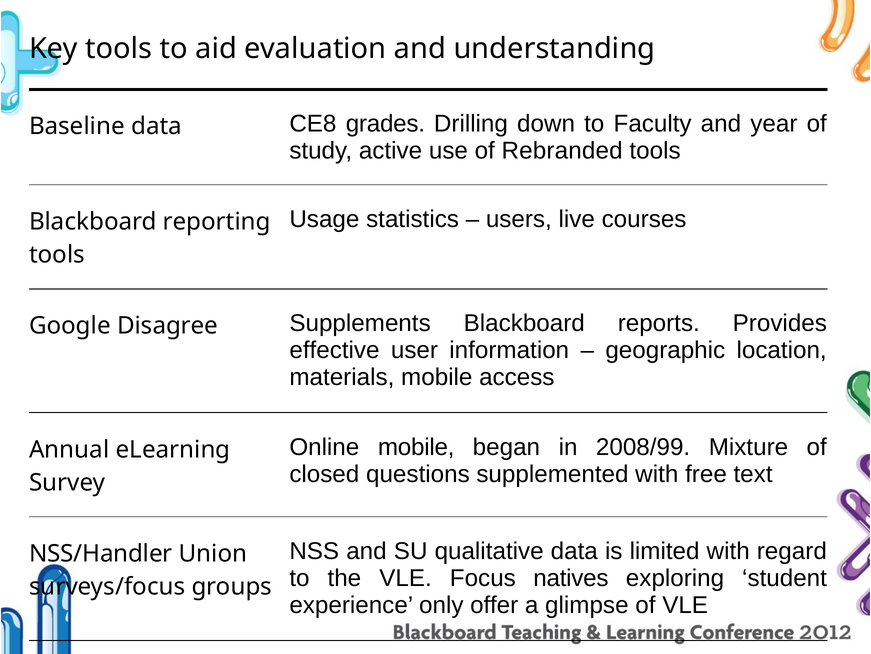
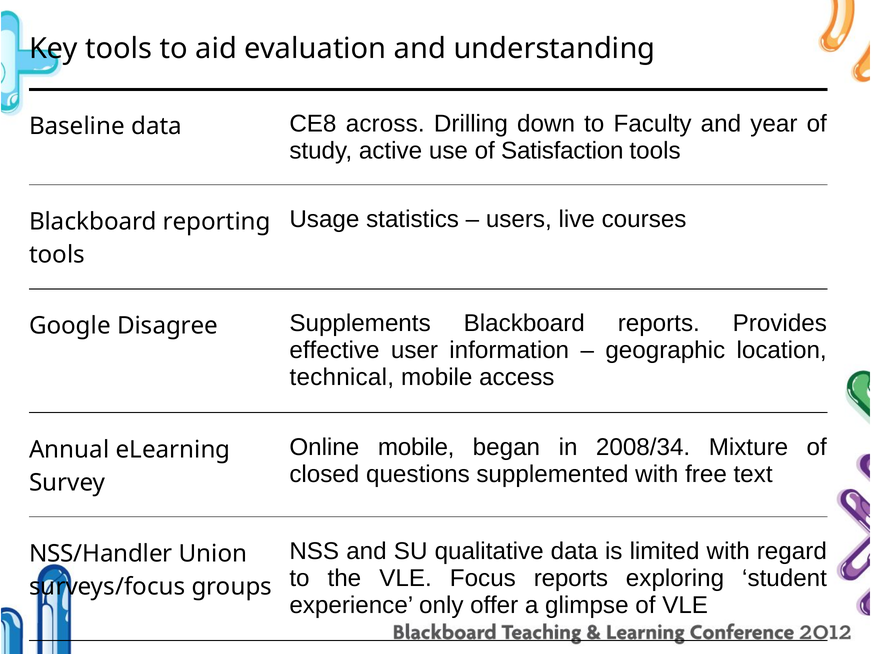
grades: grades -> across
Rebranded: Rebranded -> Satisfaction
materials: materials -> technical
2008/99: 2008/99 -> 2008/34
Focus natives: natives -> reports
